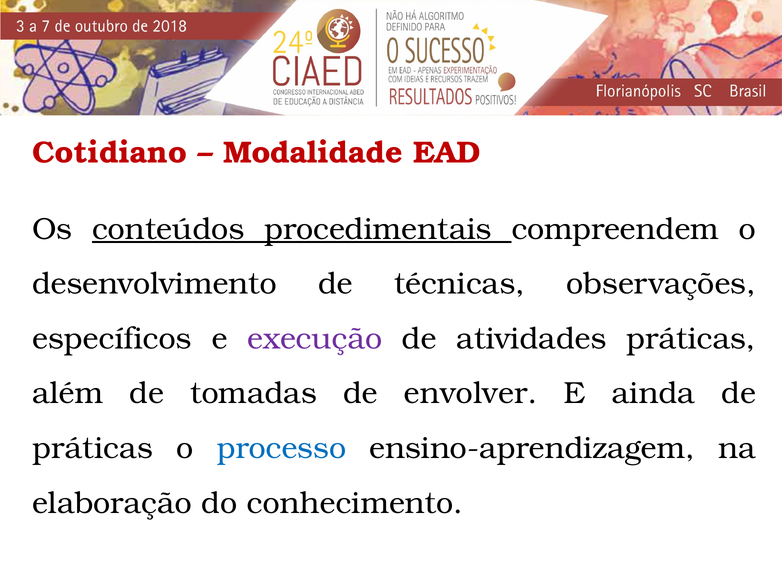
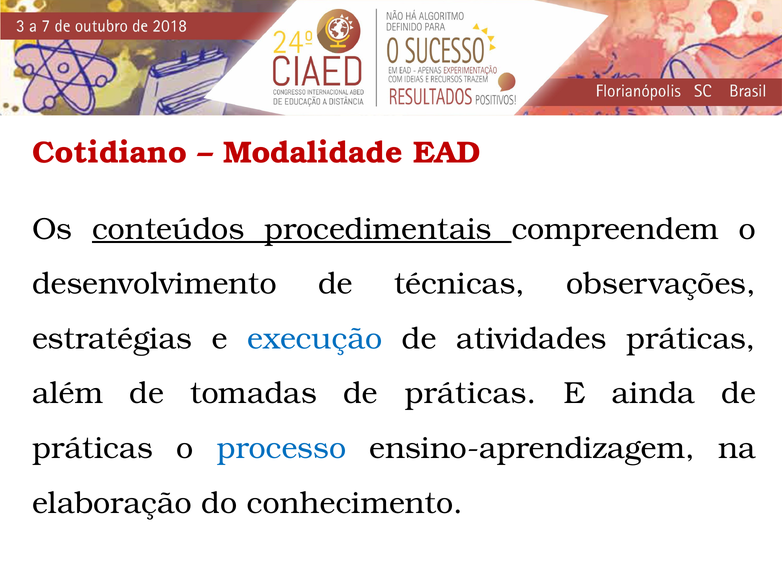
específicos: específicos -> estratégias
execução colour: purple -> blue
tomadas de envolver: envolver -> práticas
